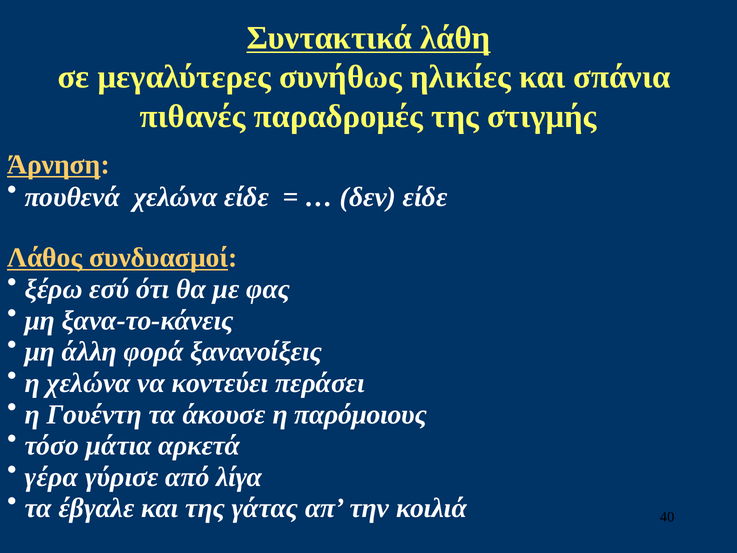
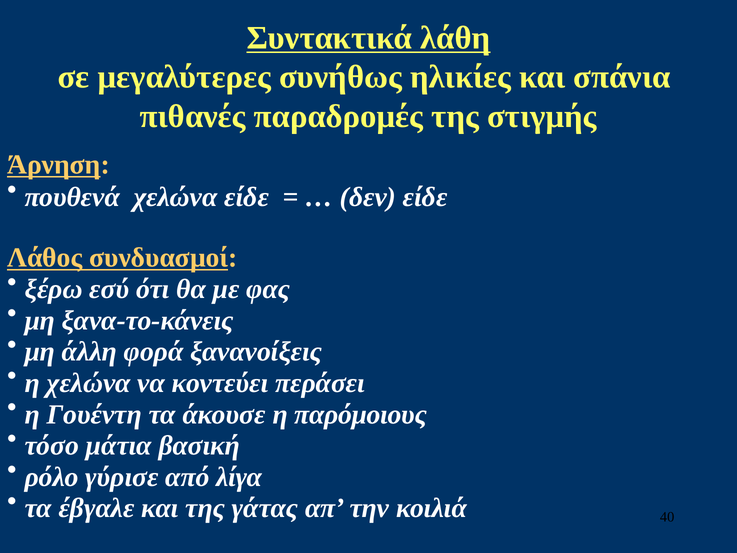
αρκετά: αρκετά -> βασική
γέρα: γέρα -> ρόλο
